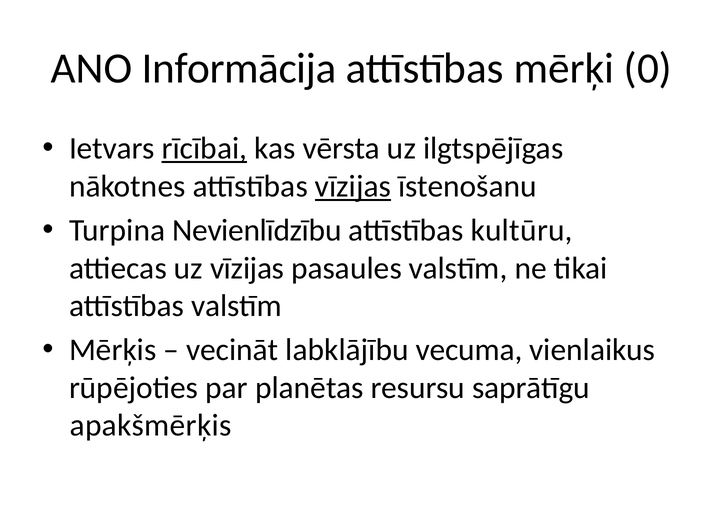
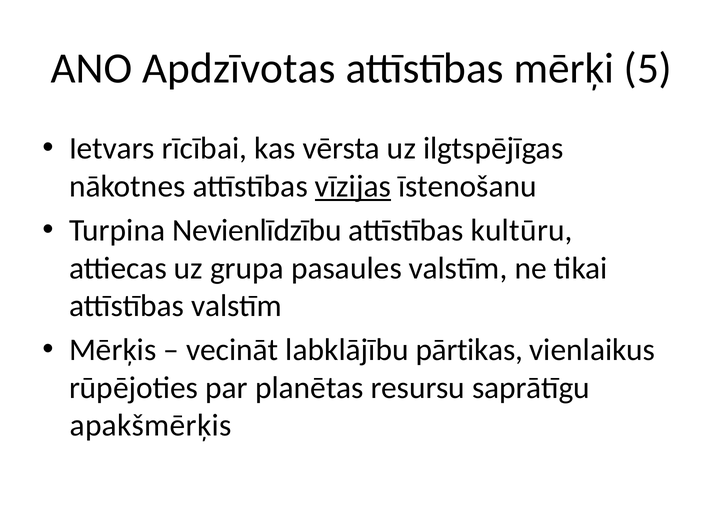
Informācija: Informācija -> Apdzīvotas
0: 0 -> 5
rīcībai underline: present -> none
uz vīzijas: vīzijas -> grupa
vecuma: vecuma -> pārtikas
